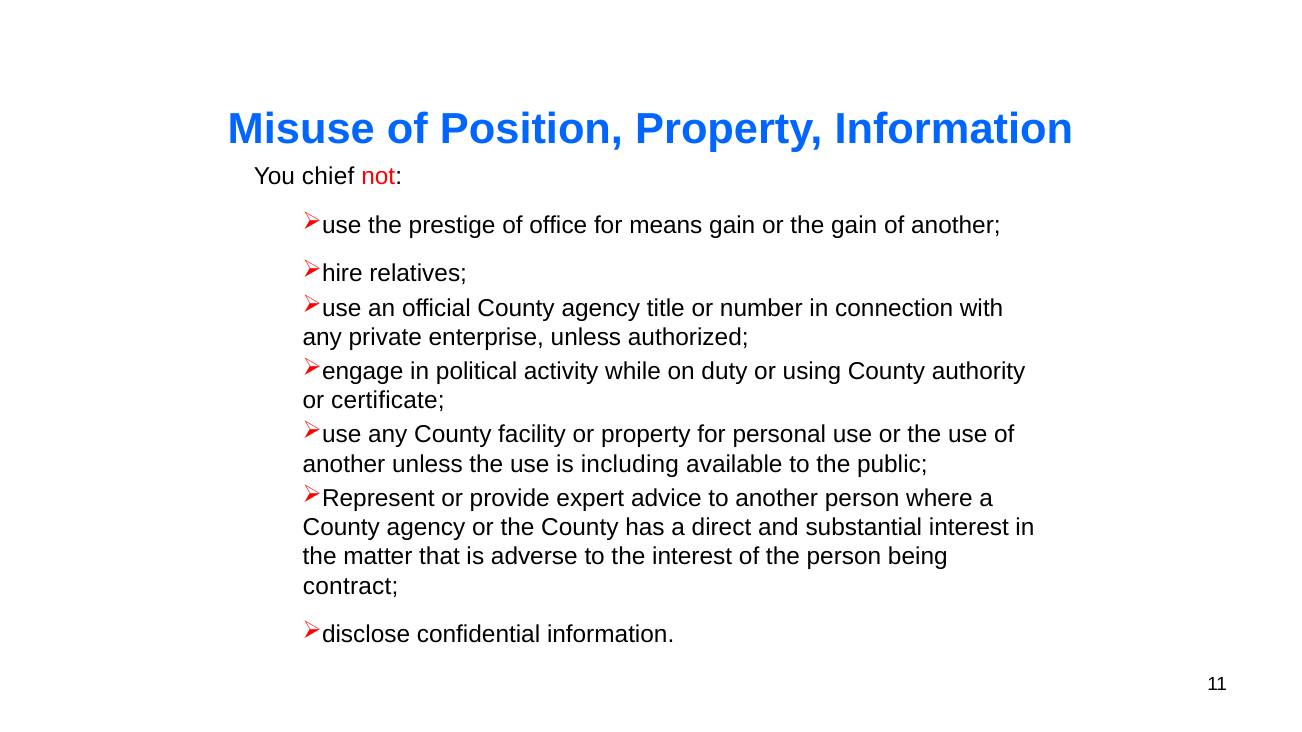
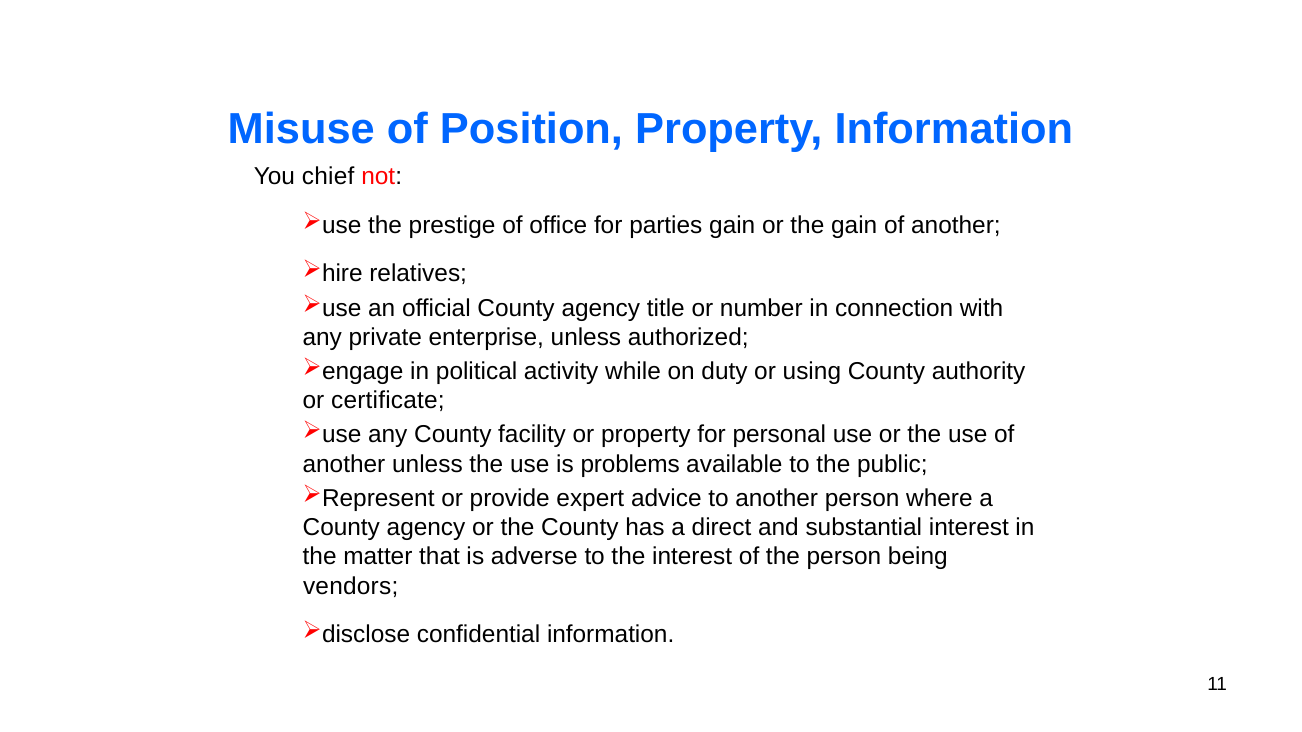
means: means -> parties
including: including -> problems
contract: contract -> vendors
